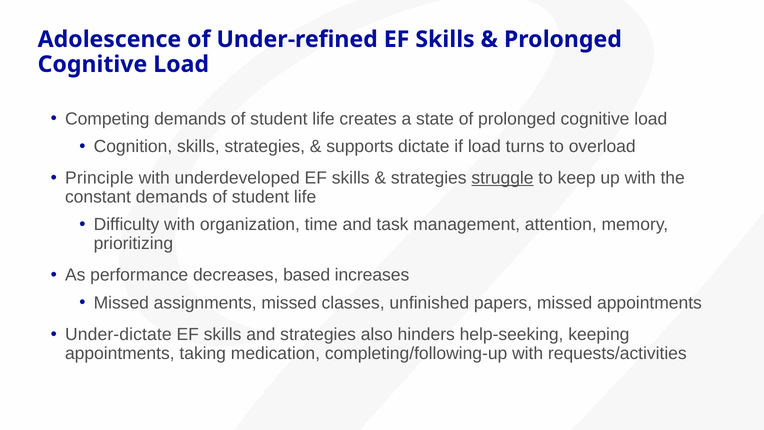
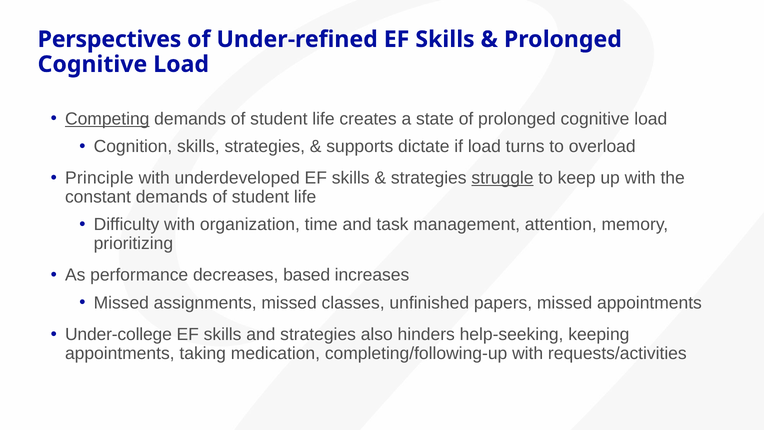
Adolescence: Adolescence -> Perspectives
Competing underline: none -> present
Under-dictate: Under-dictate -> Under-college
